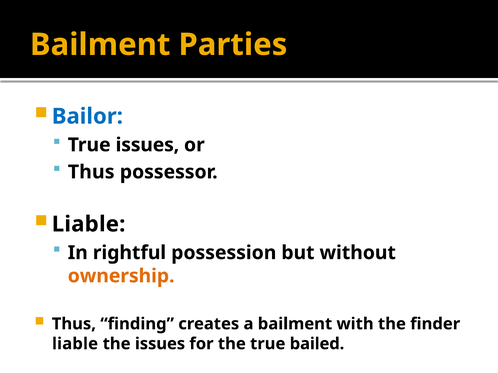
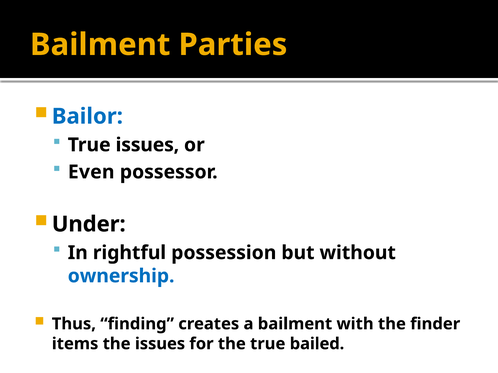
Thus at (91, 172): Thus -> Even
Liable at (89, 224): Liable -> Under
ownership colour: orange -> blue
liable at (75, 344): liable -> items
